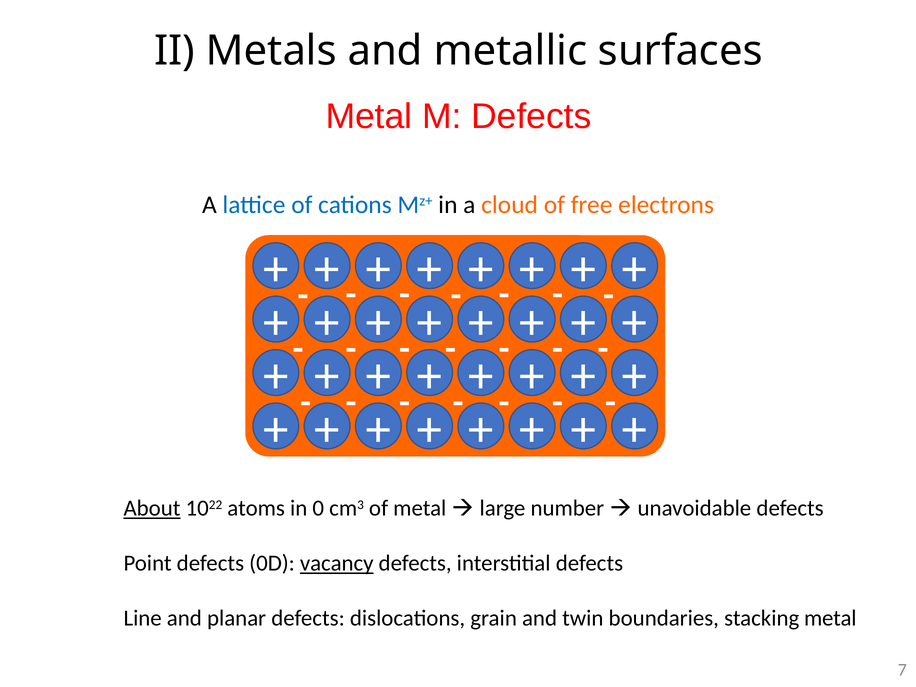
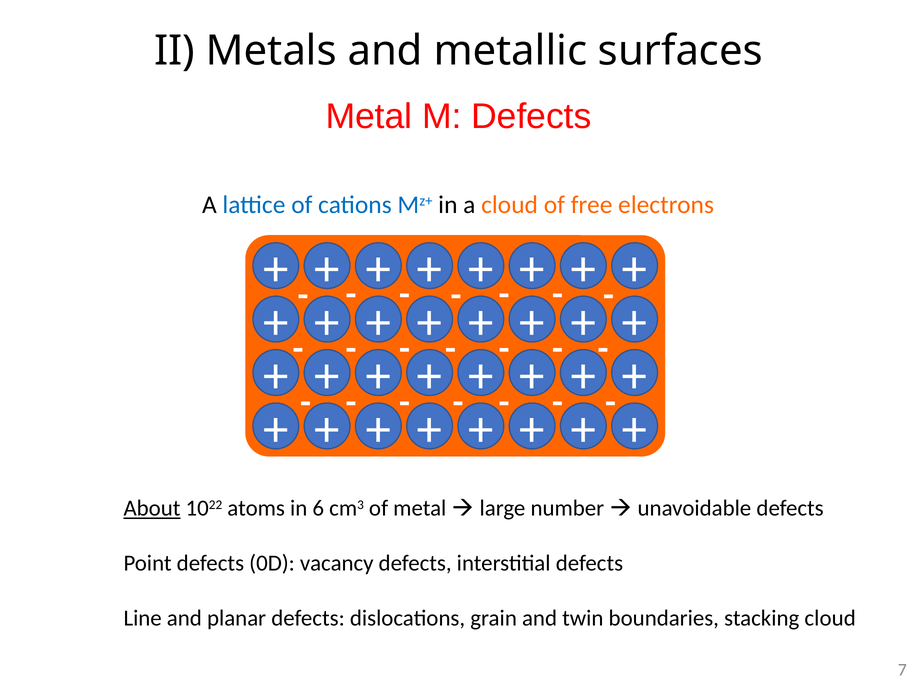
0: 0 -> 6
vacancy underline: present -> none
stacking metal: metal -> cloud
